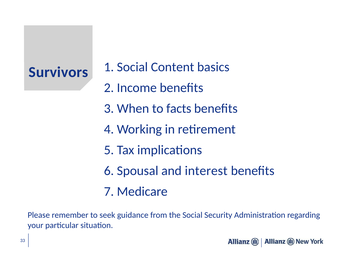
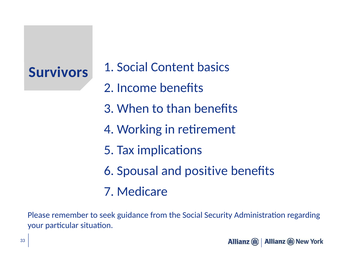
facts: facts -> than
interest: interest -> positive
